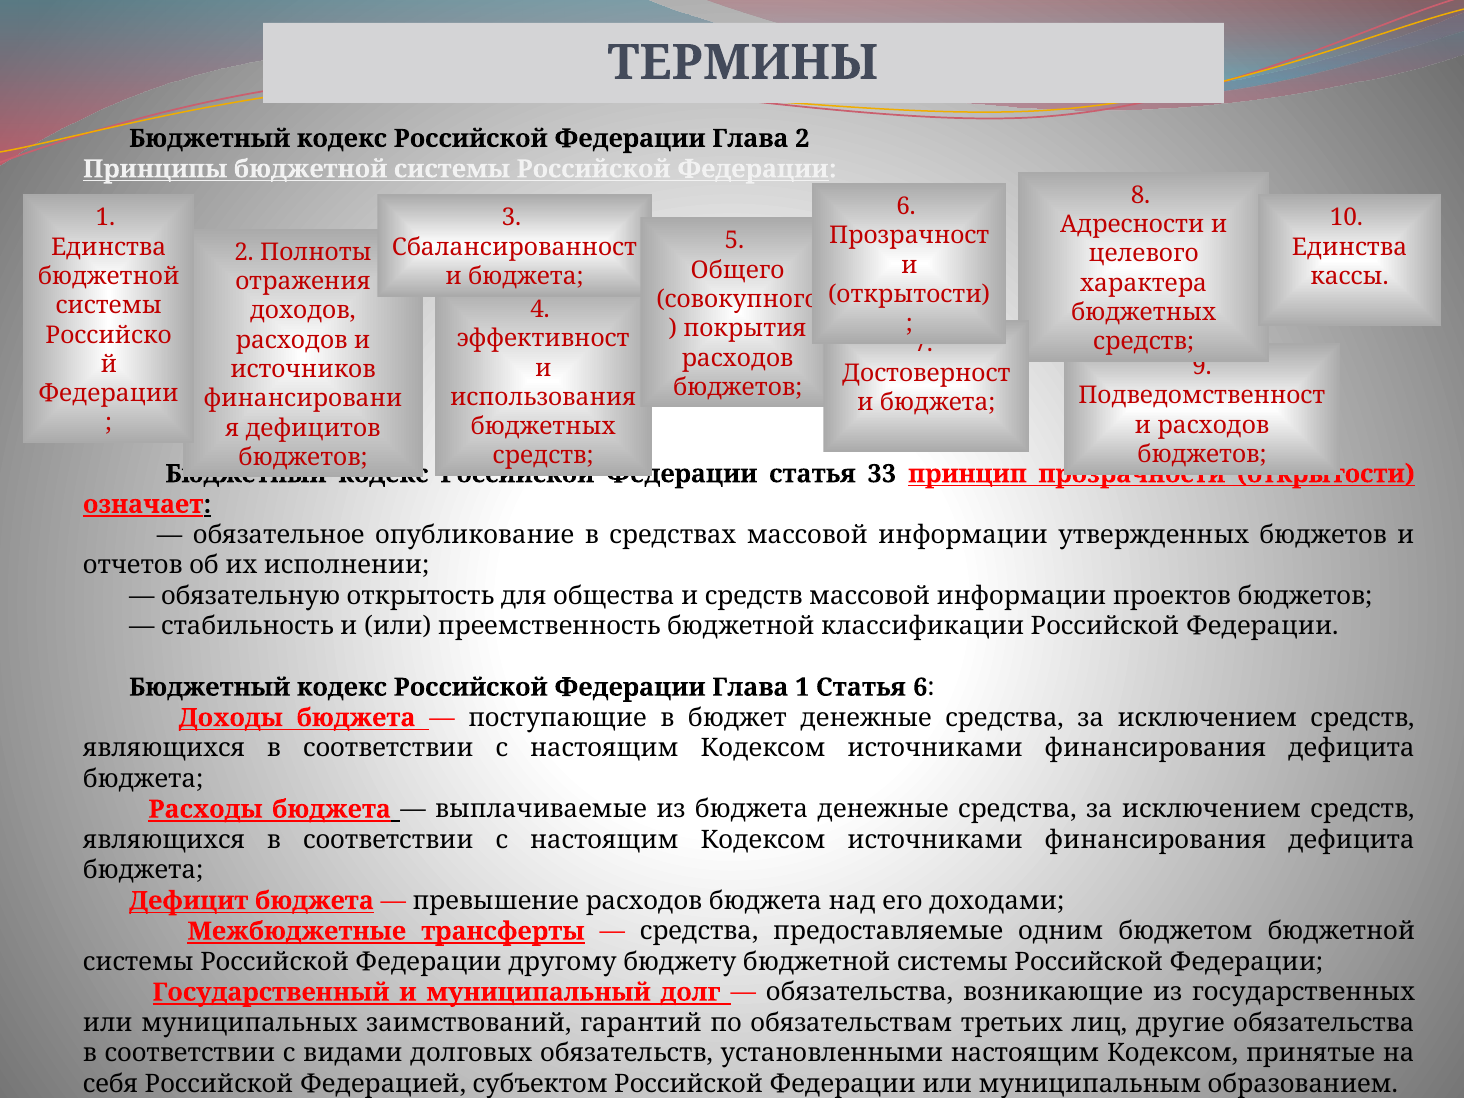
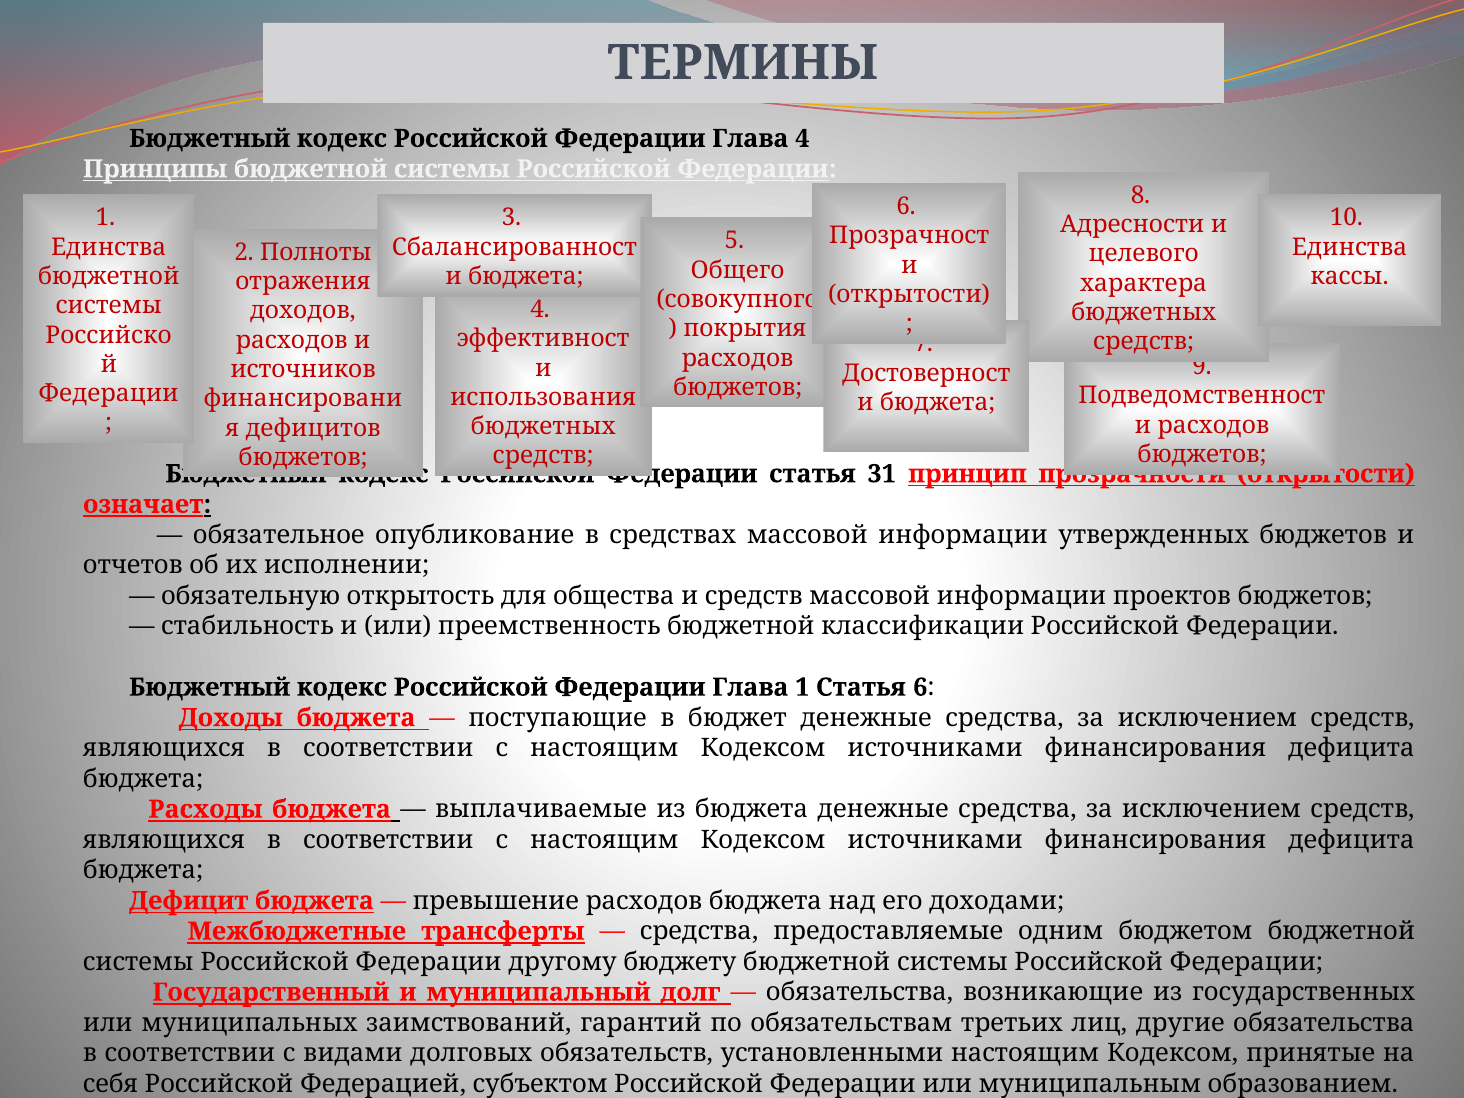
Глава 2: 2 -> 4
33: 33 -> 31
